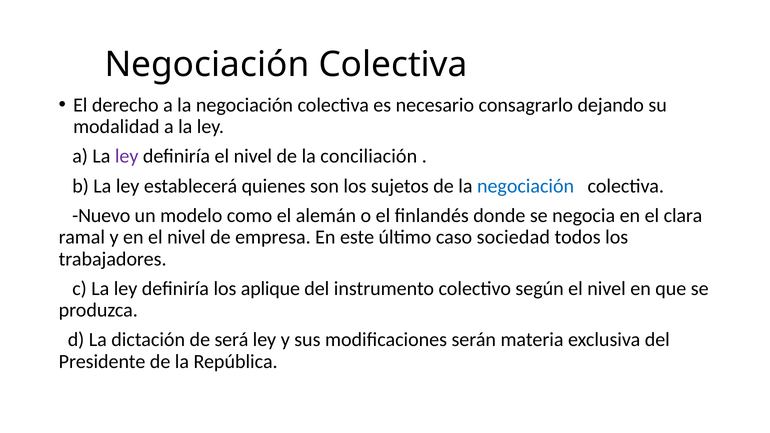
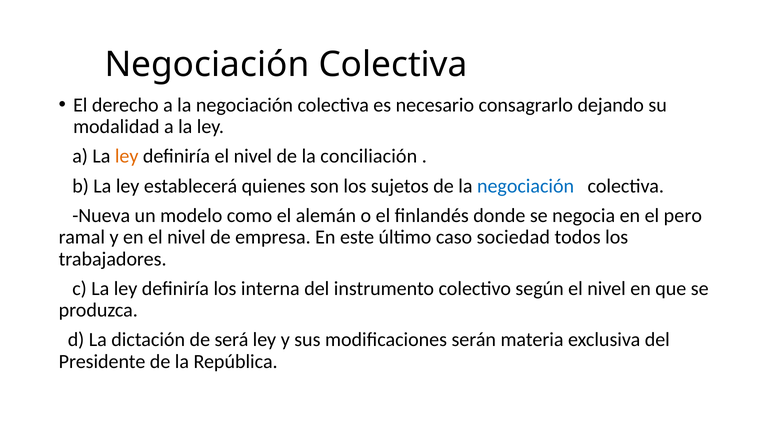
ley at (127, 156) colour: purple -> orange
Nuevo: Nuevo -> Nueva
clara: clara -> pero
aplique: aplique -> interna
